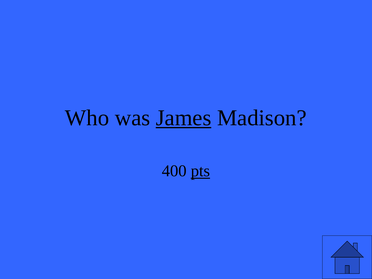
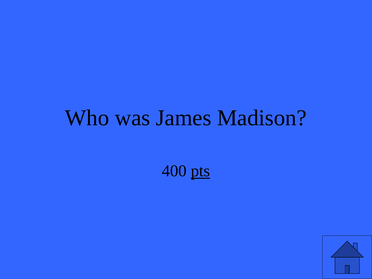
James underline: present -> none
